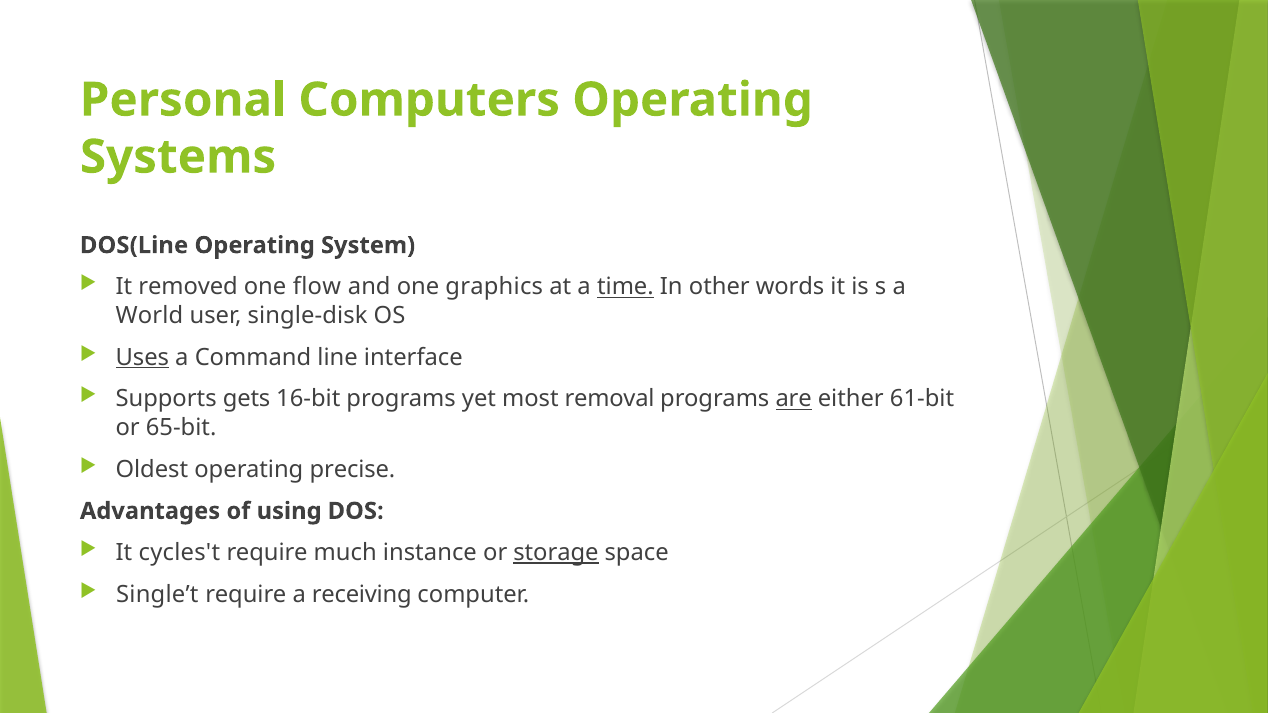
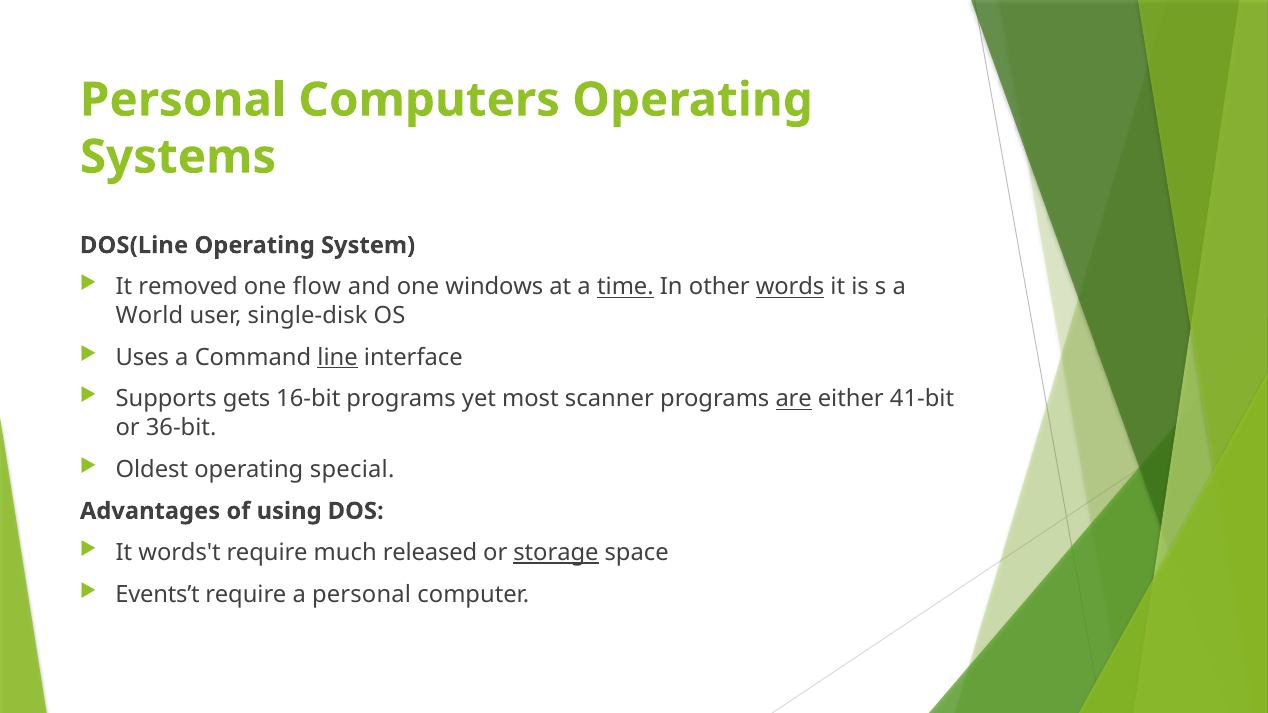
graphics: graphics -> windows
words underline: none -> present
Uses underline: present -> none
line underline: none -> present
removal: removal -> scanner
61-bit: 61-bit -> 41-bit
65-bit: 65-bit -> 36-bit
precise: precise -> special
cycles't: cycles't -> words't
instance: instance -> released
Single’t: Single’t -> Events’t
a receiving: receiving -> personal
